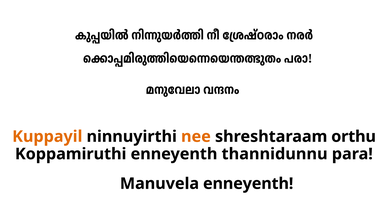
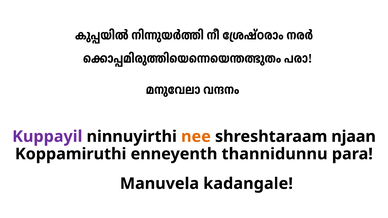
Kuppayil colour: orange -> purple
orthu: orthu -> njaan
Manuvela enneyenth: enneyenth -> kadangale
